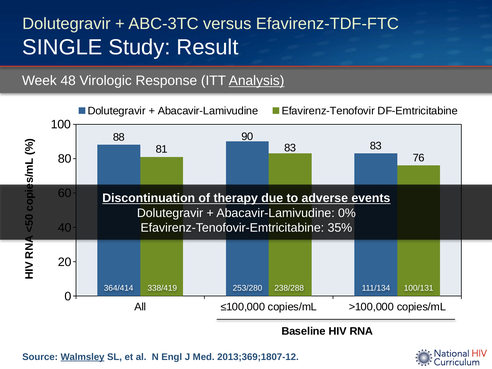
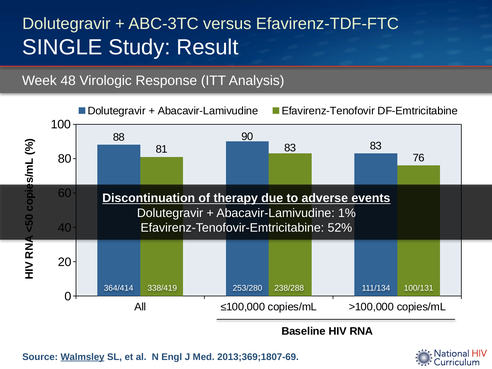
Analysis underline: present -> none
0%: 0% -> 1%
35%: 35% -> 52%
2013;369;1807-12: 2013;369;1807-12 -> 2013;369;1807-69
